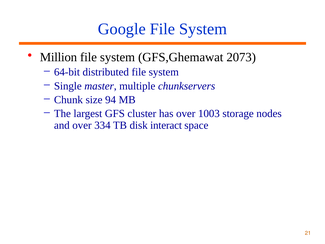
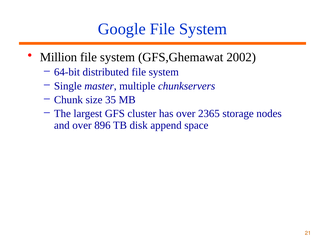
2073: 2073 -> 2002
94: 94 -> 35
1003: 1003 -> 2365
334: 334 -> 896
interact: interact -> append
